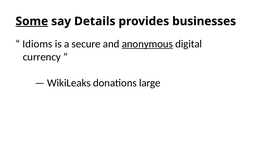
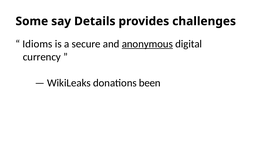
Some underline: present -> none
businesses: businesses -> challenges
large: large -> been
